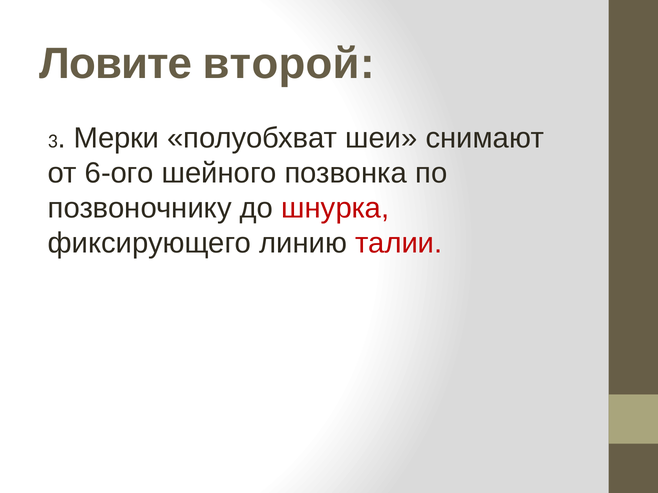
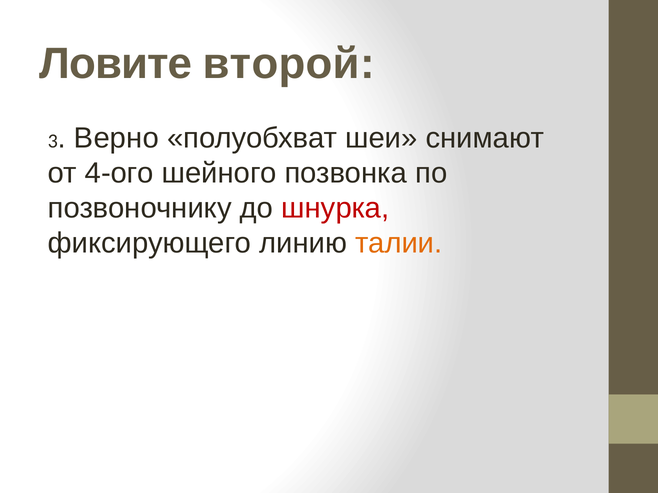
Мерки: Мерки -> Верно
6-ого: 6-ого -> 4-ого
талии colour: red -> orange
